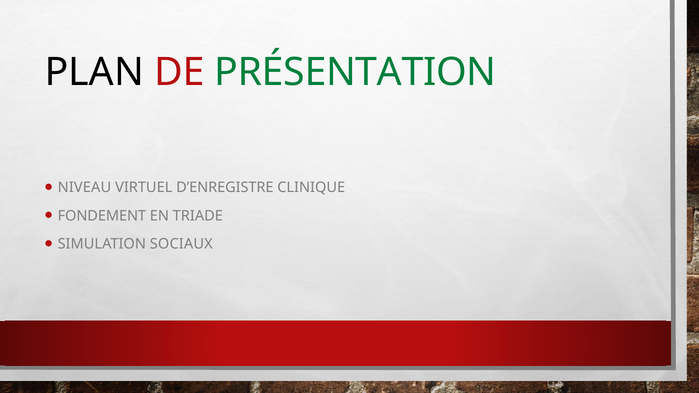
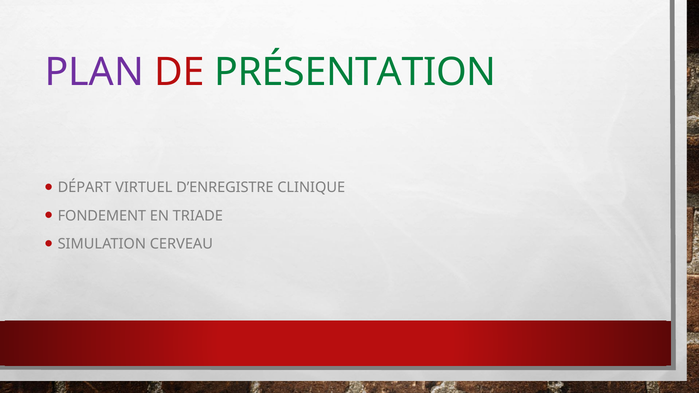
PLAN colour: black -> purple
NIVEAU: NIVEAU -> DÉPART
SOCIAUX: SOCIAUX -> CERVEAU
